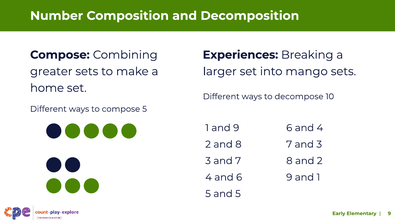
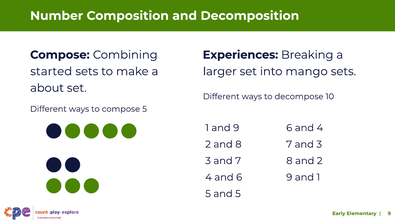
greater: greater -> started
home: home -> about
